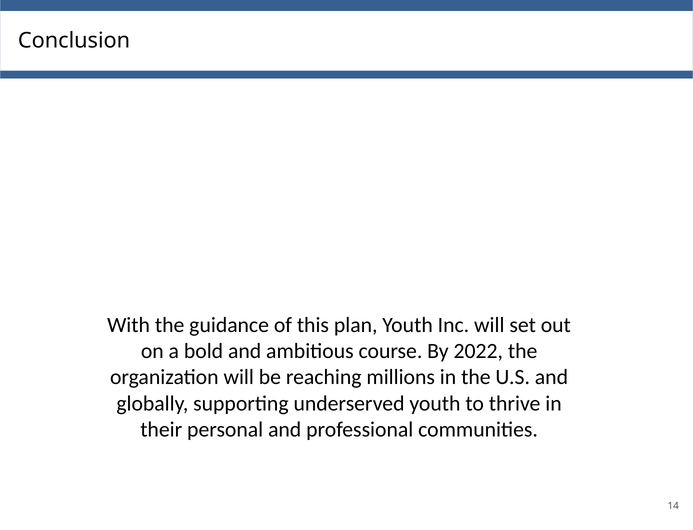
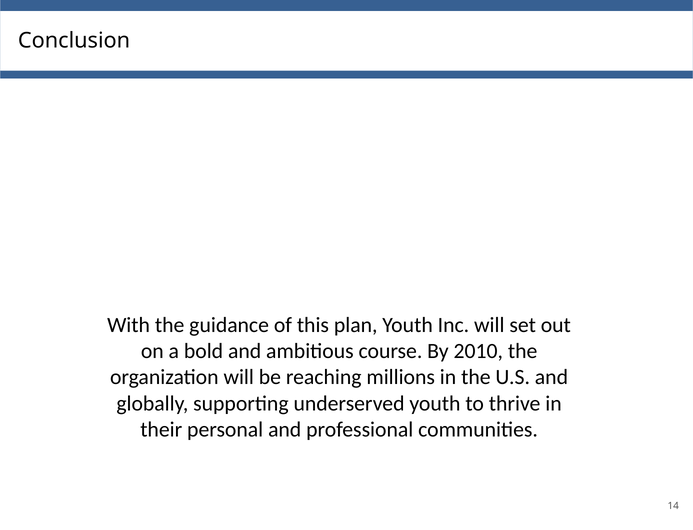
2022: 2022 -> 2010
